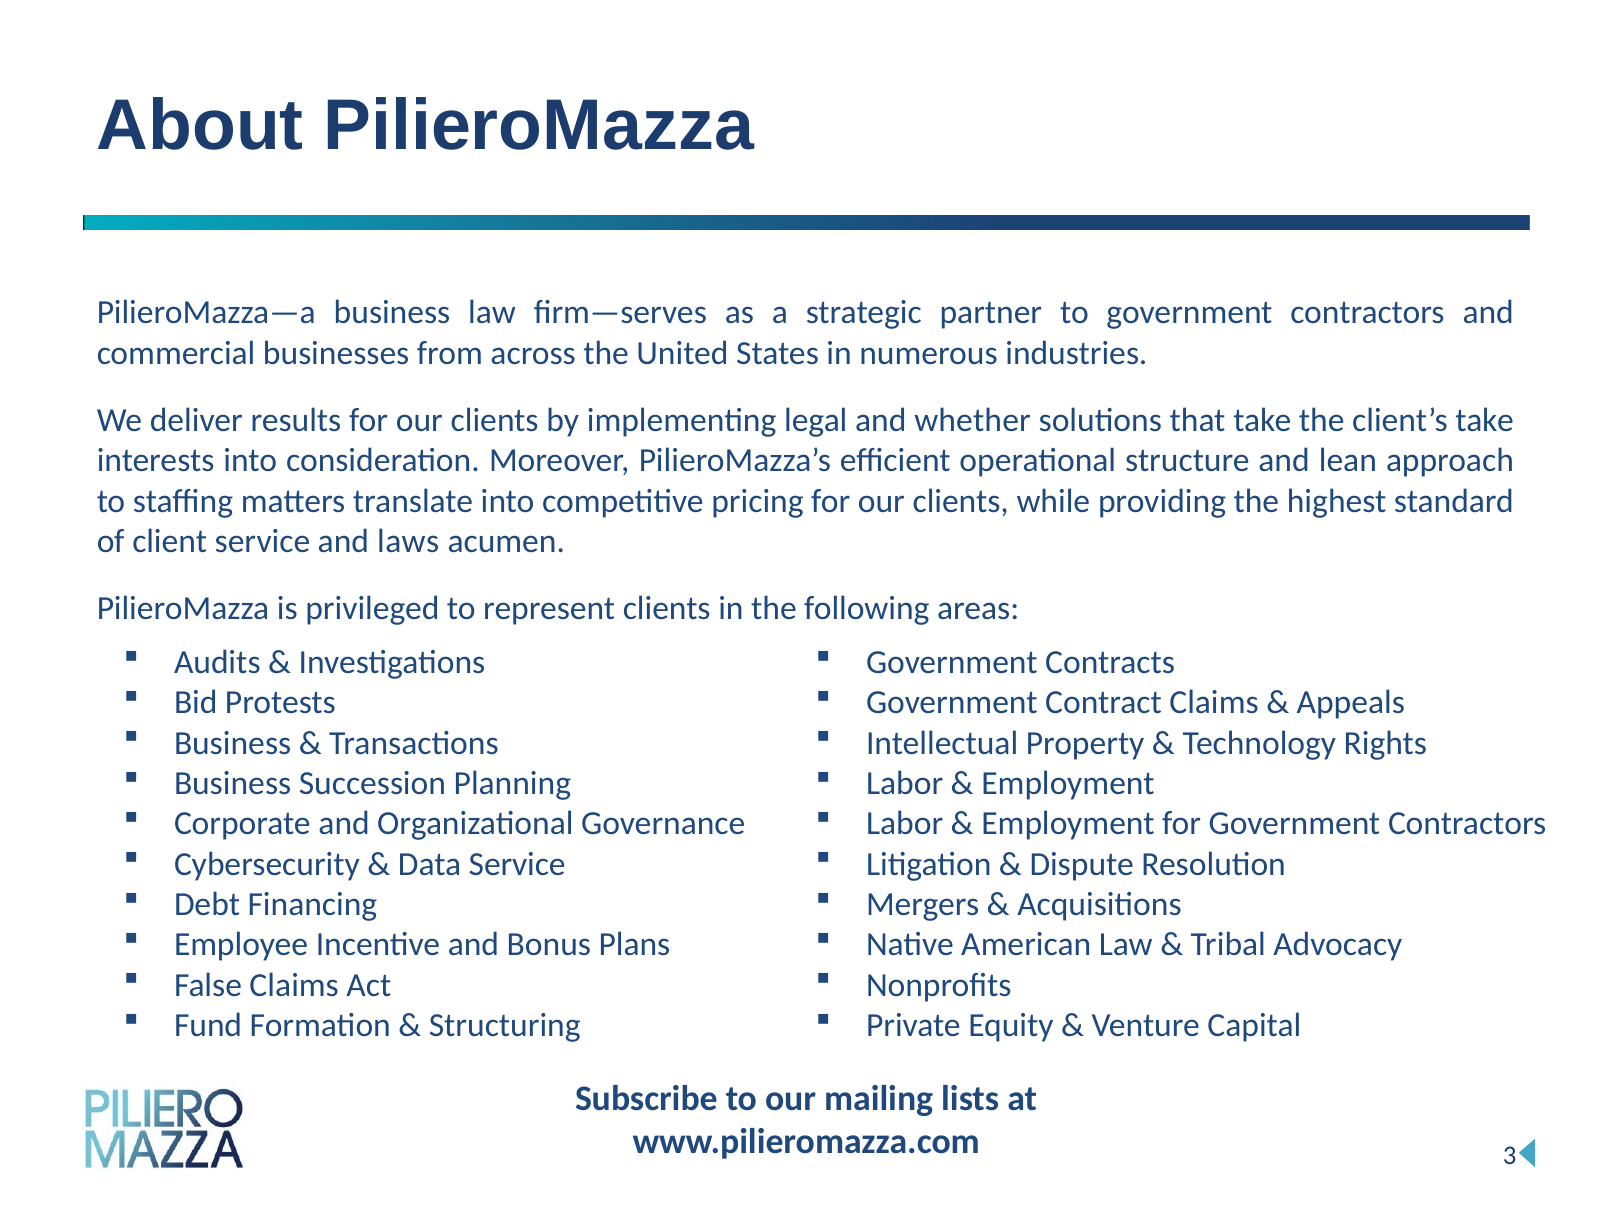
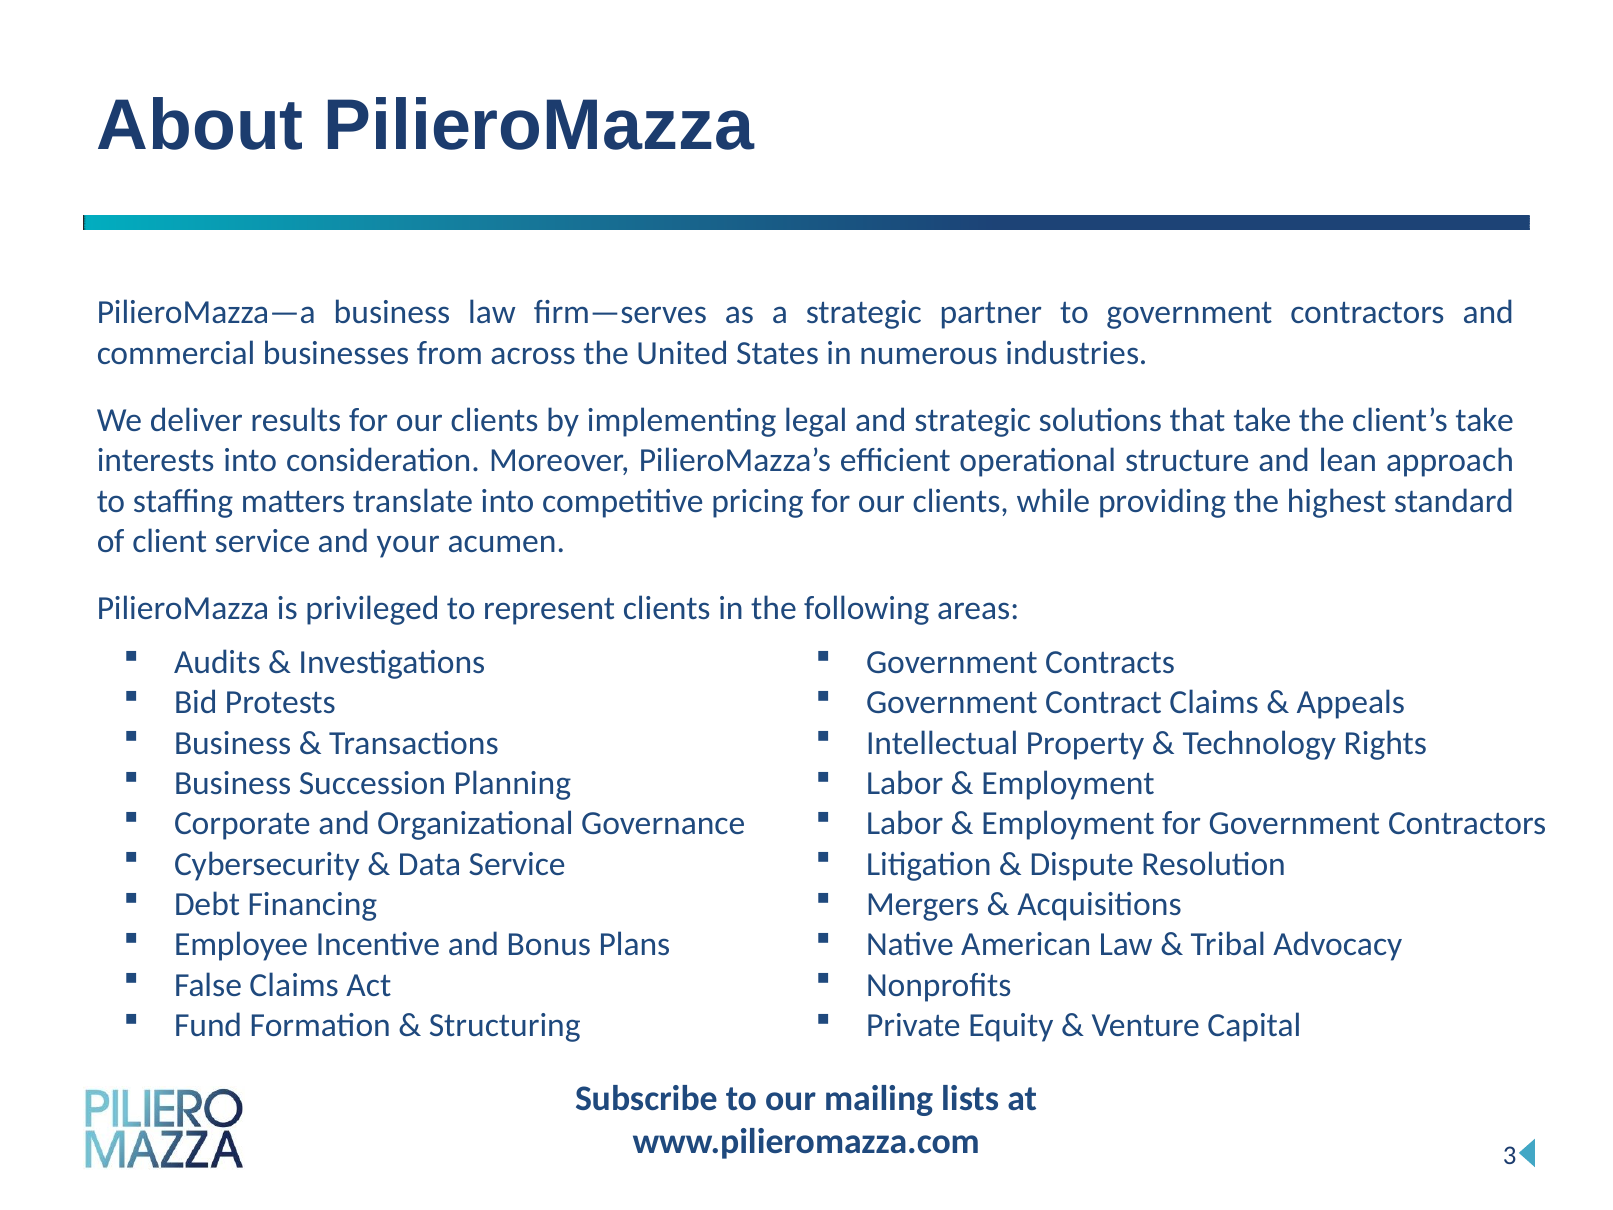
and whether: whether -> strategic
laws: laws -> your
